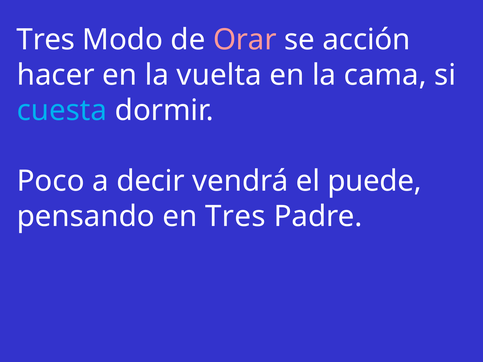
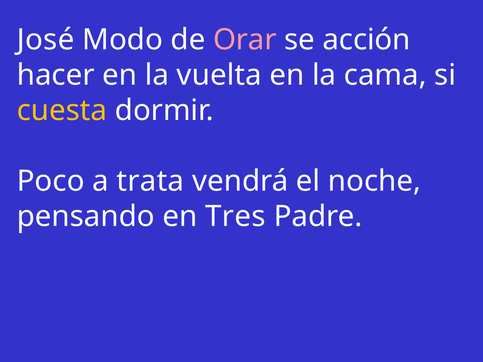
Tres at (46, 40): Tres -> José
cuesta colour: light blue -> yellow
decir: decir -> trata
puede: puede -> noche
